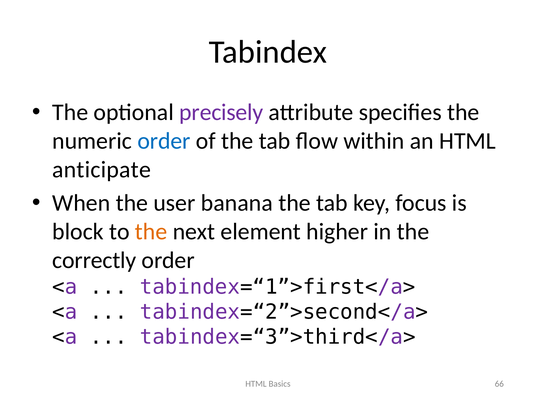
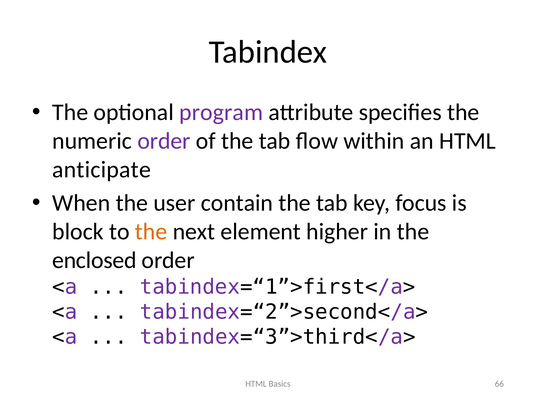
precisely: precisely -> program
order at (164, 141) colour: blue -> purple
banana: banana -> contain
correctly: correctly -> enclosed
